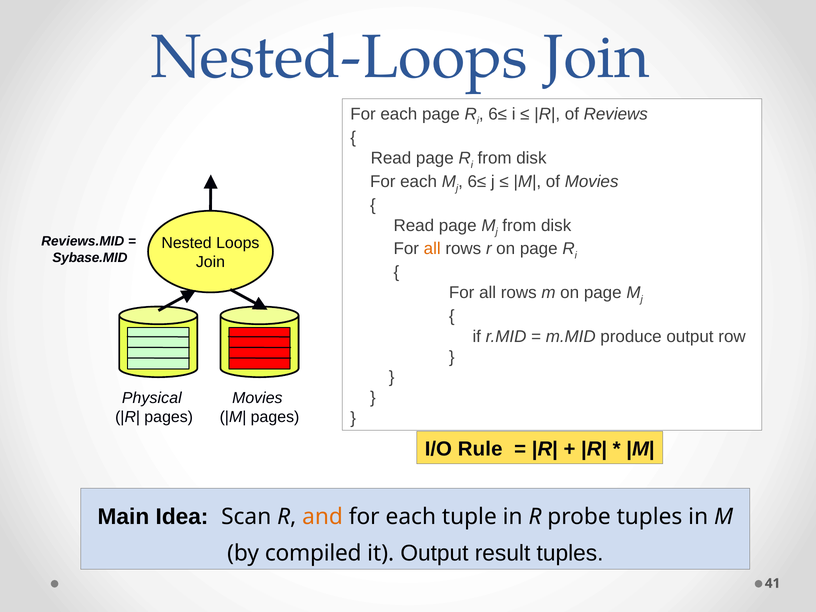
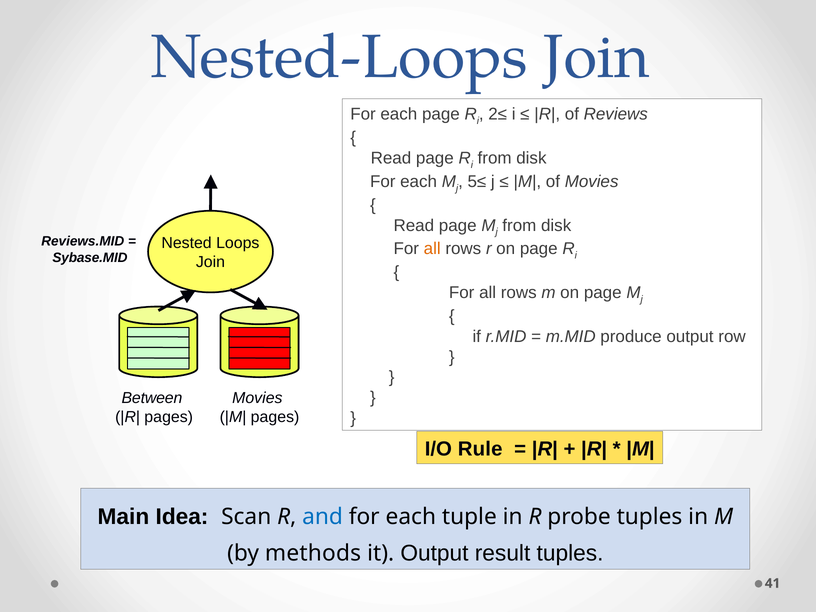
6≤ at (498, 114): 6≤ -> 2≤
6≤ at (477, 182): 6≤ -> 5≤
Physical: Physical -> Between
and colour: orange -> blue
compiled: compiled -> methods
